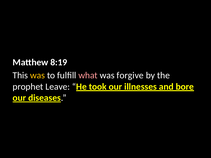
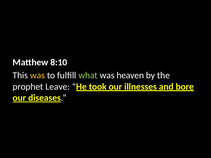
8:19: 8:19 -> 8:10
what colour: pink -> light green
forgive: forgive -> heaven
